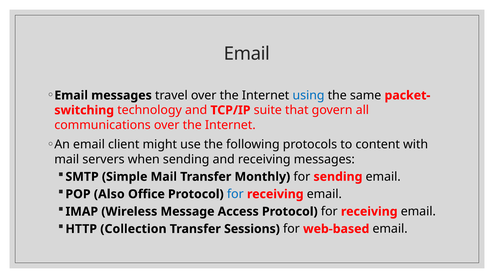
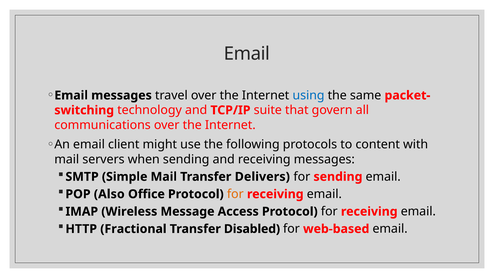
Monthly: Monthly -> Delivers
for at (235, 194) colour: blue -> orange
Collection: Collection -> Fractional
Sessions: Sessions -> Disabled
